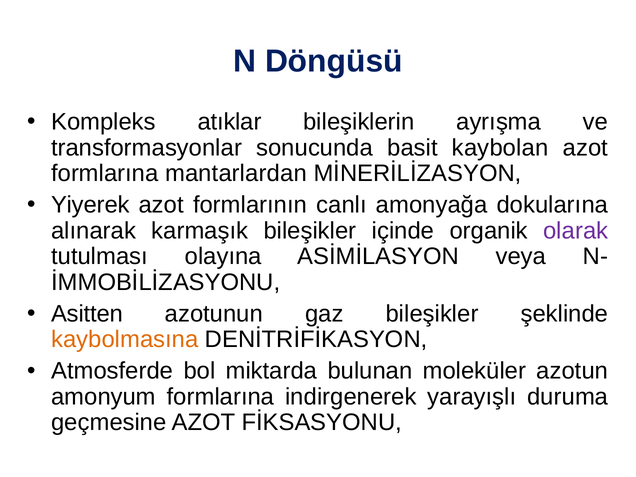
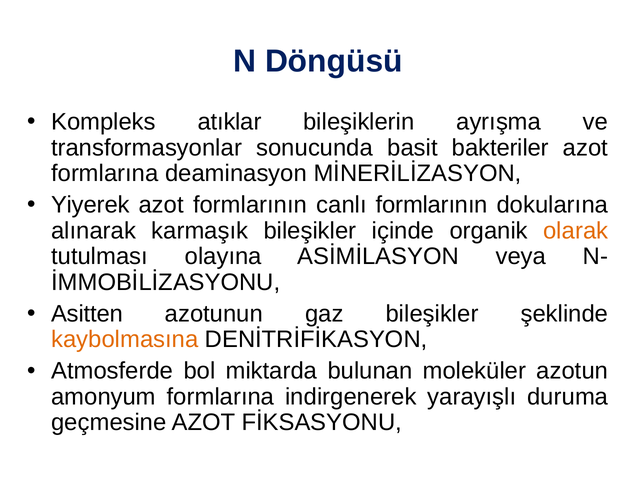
kaybolan: kaybolan -> bakteriler
mantarlardan: mantarlardan -> deaminasyon
canlı amonyağa: amonyağa -> formlarının
olarak colour: purple -> orange
